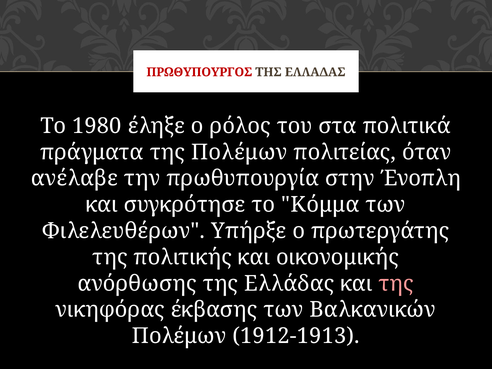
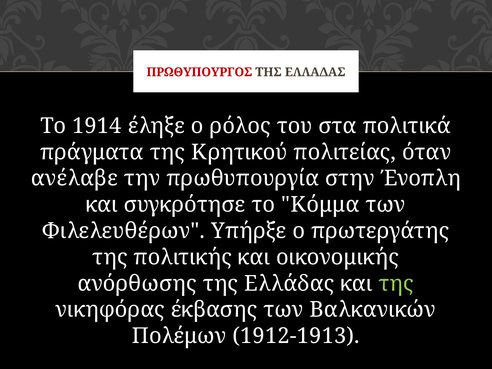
1980: 1980 -> 1914
της Πολέμων: Πολέμων -> Κρητικού
της at (396, 283) colour: pink -> light green
